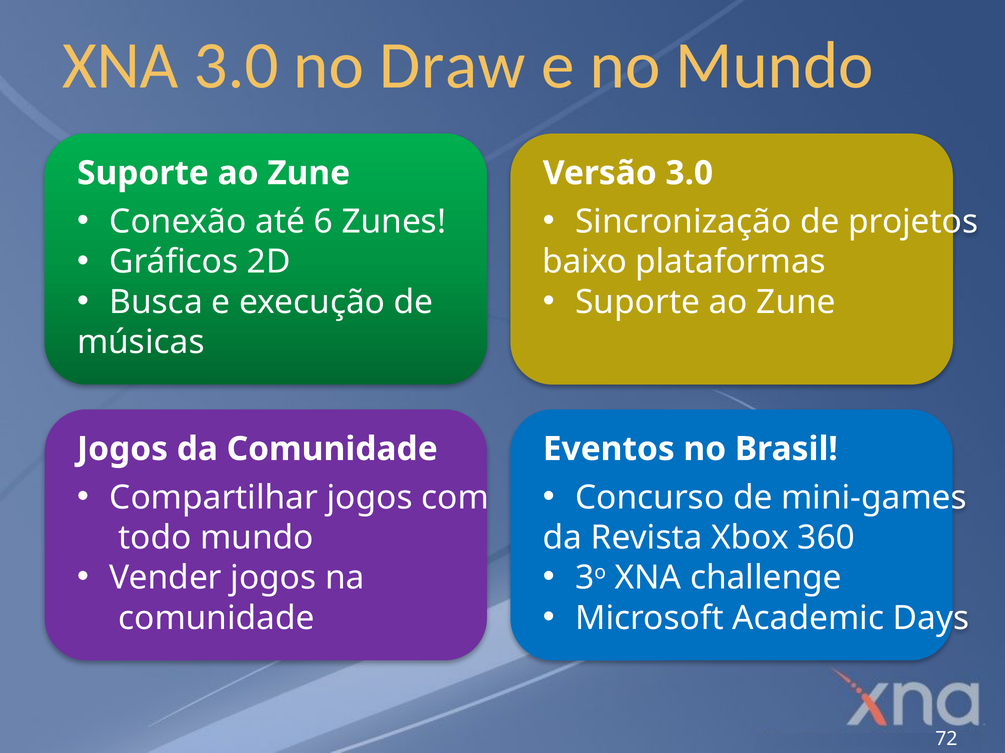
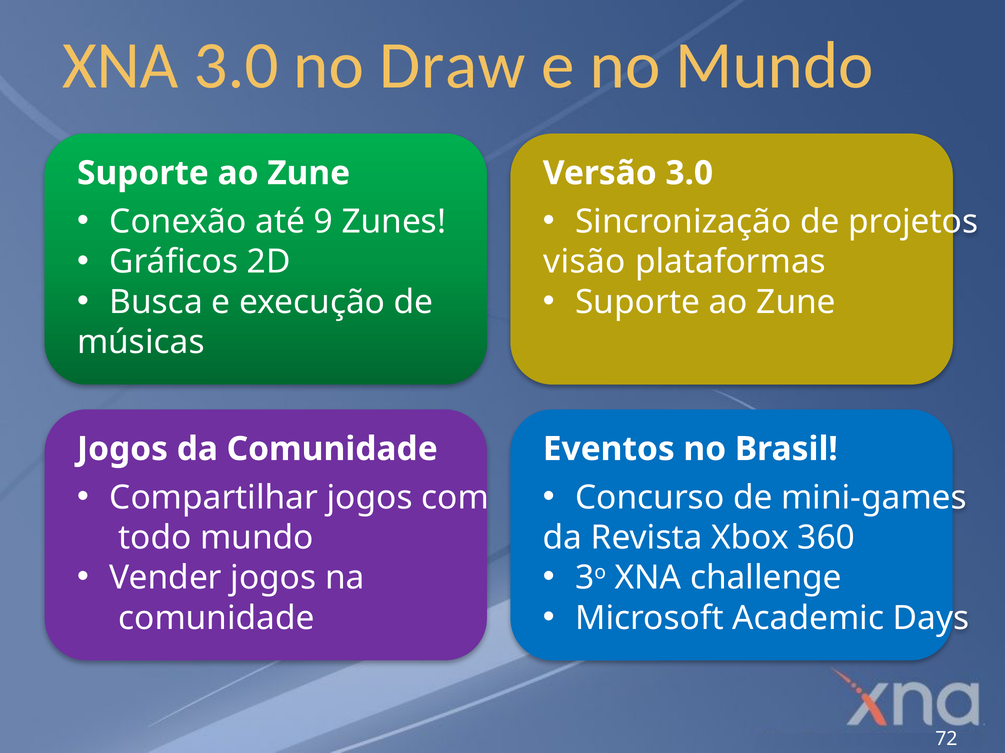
6: 6 -> 9
baixo: baixo -> visão
